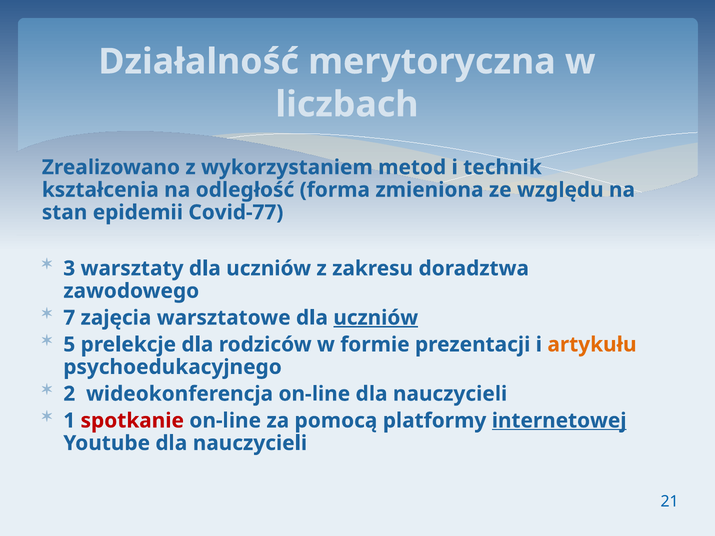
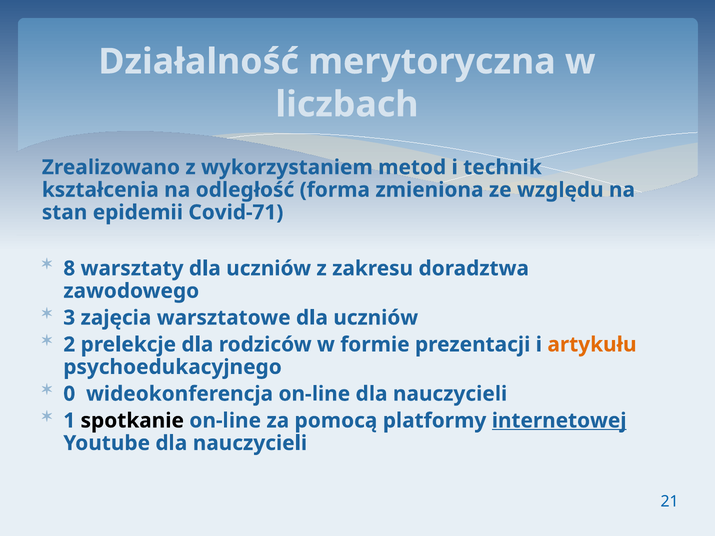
Covid-77: Covid-77 -> Covid-71
3: 3 -> 8
7: 7 -> 3
uczniów at (376, 318) underline: present -> none
5: 5 -> 2
2: 2 -> 0
spotkanie colour: red -> black
